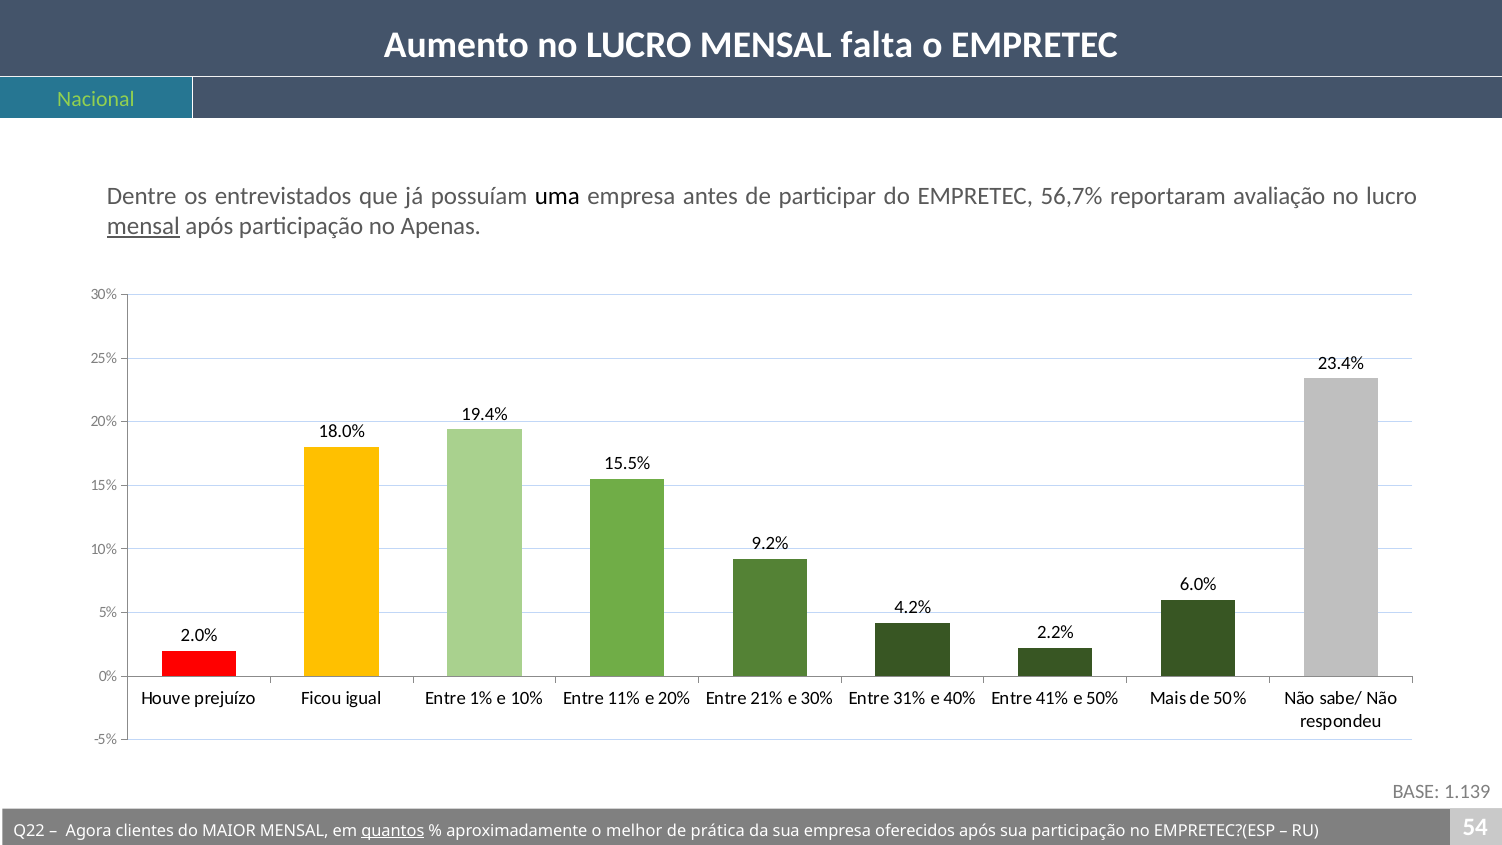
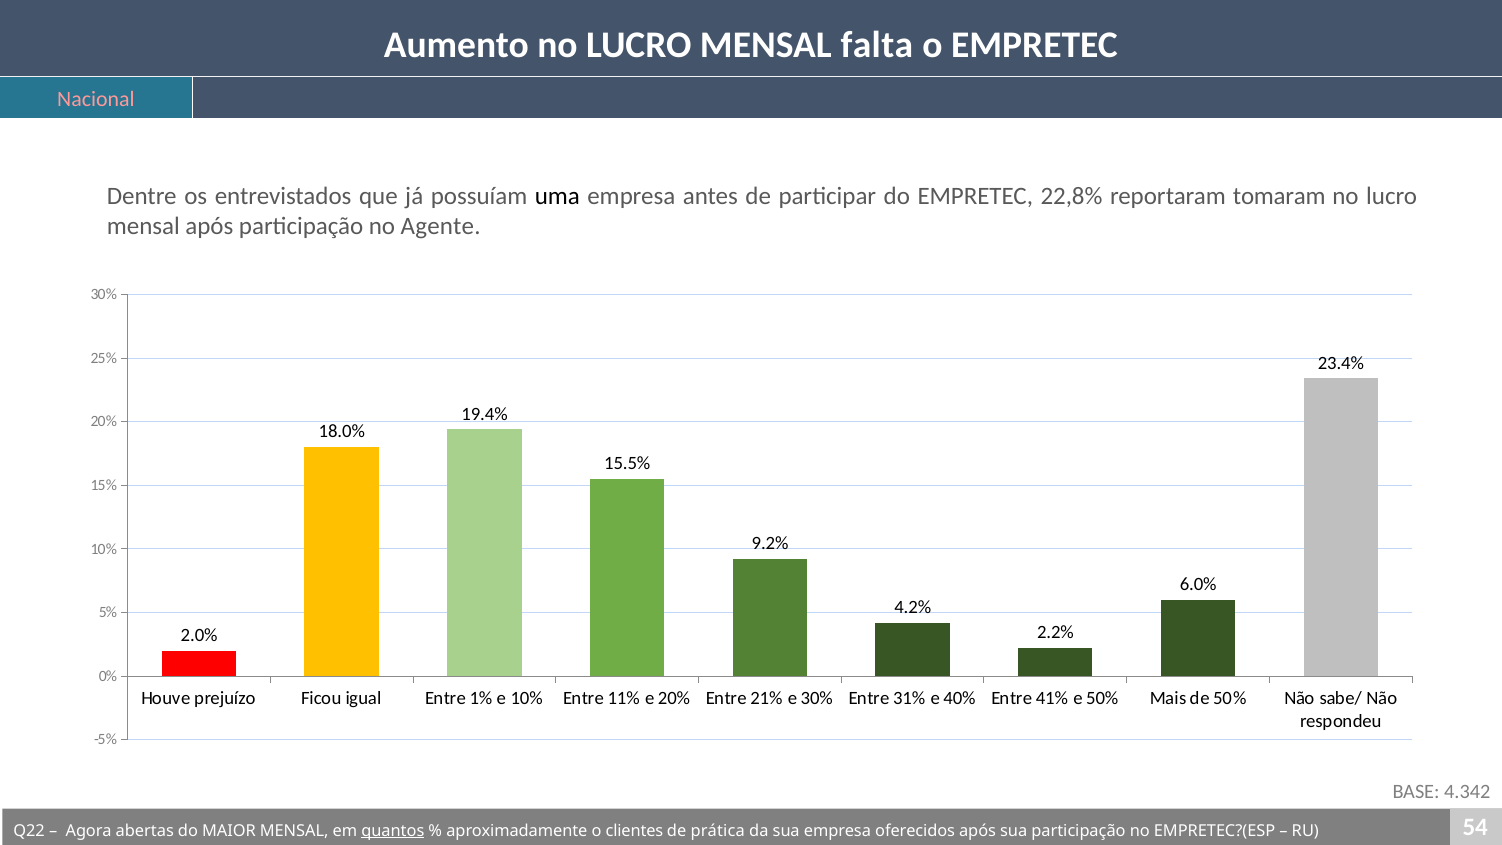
Nacional colour: light green -> pink
56,7%: 56,7% -> 22,8%
avaliação: avaliação -> tomaram
mensal at (143, 226) underline: present -> none
Apenas: Apenas -> Agente
1.139: 1.139 -> 4.342
clientes: clientes -> abertas
melhor: melhor -> clientes
